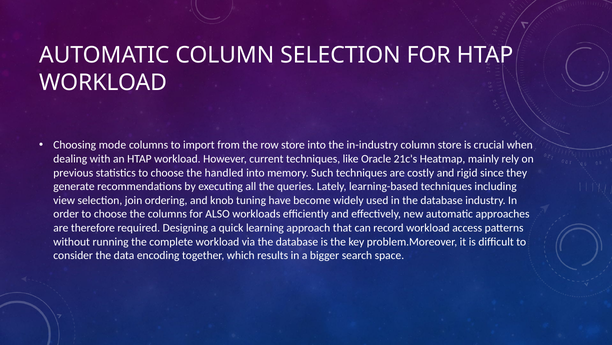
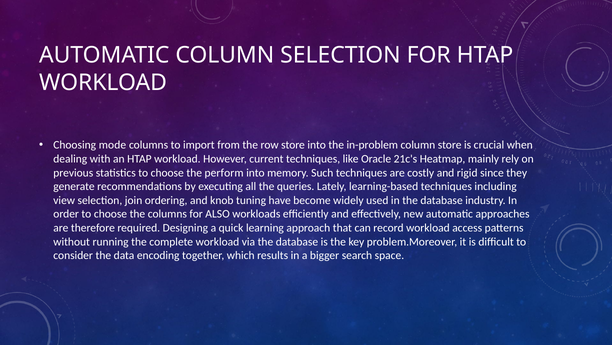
in-industry: in-industry -> in-problem
handled: handled -> perform
